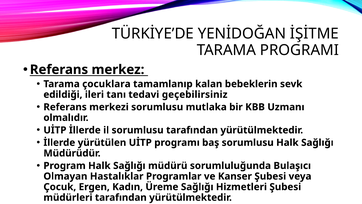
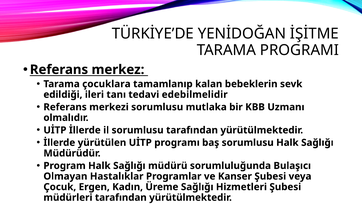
geçebilirsiniz: geçebilirsiniz -> edebilmelidir
